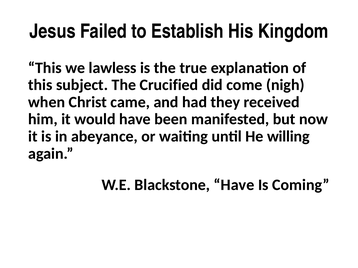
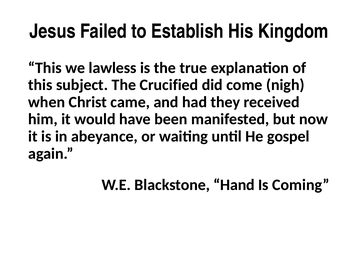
willing: willing -> gospel
Blackstone Have: Have -> Hand
